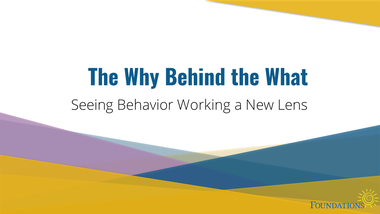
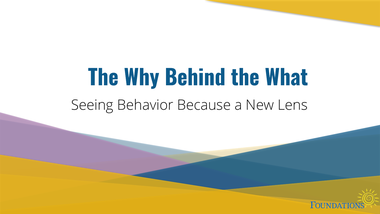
Working: Working -> Because
